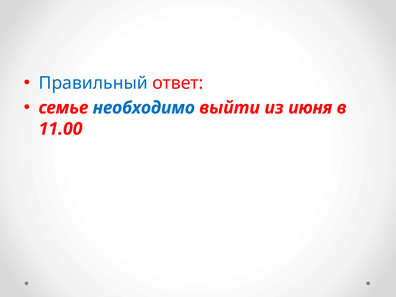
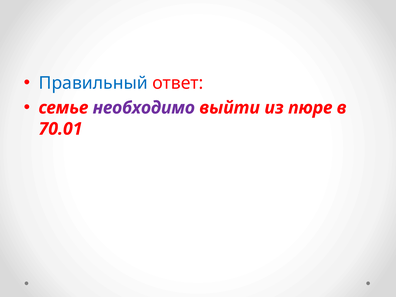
необходимо colour: blue -> purple
июня: июня -> пюре
11.00: 11.00 -> 70.01
